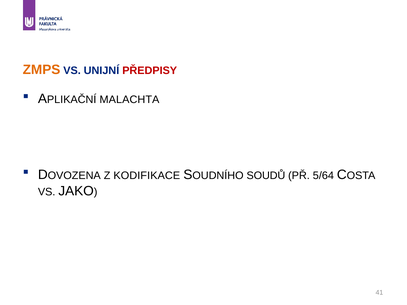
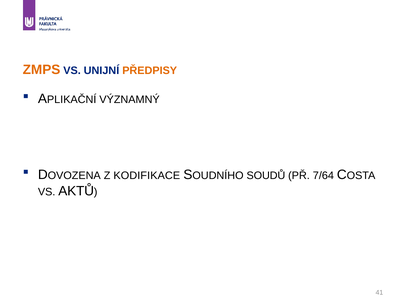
PŘEDPISY colour: red -> orange
MALACHTA: MALACHTA -> VÝZNAMNÝ
5/64: 5/64 -> 7/64
JAKO: JAKO -> AKTŮ
